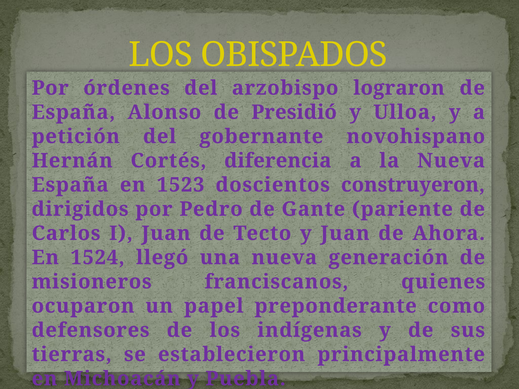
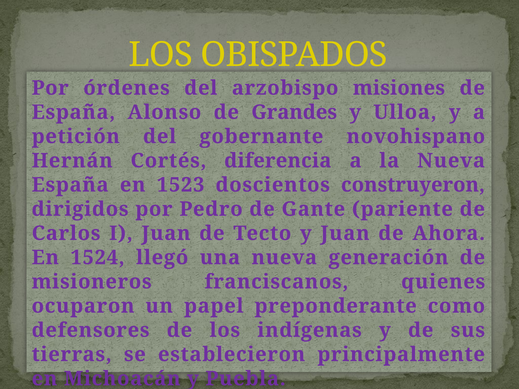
lograron: lograron -> misiones
Presidió: Presidió -> Grandes
